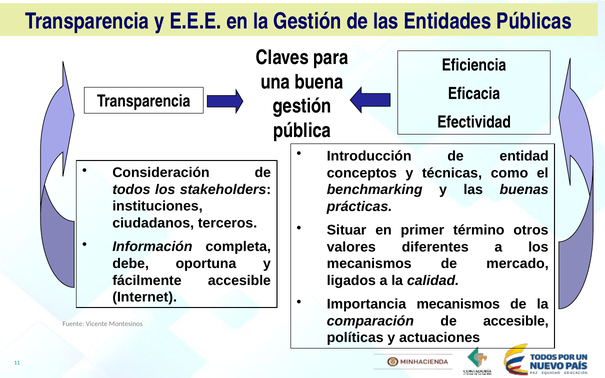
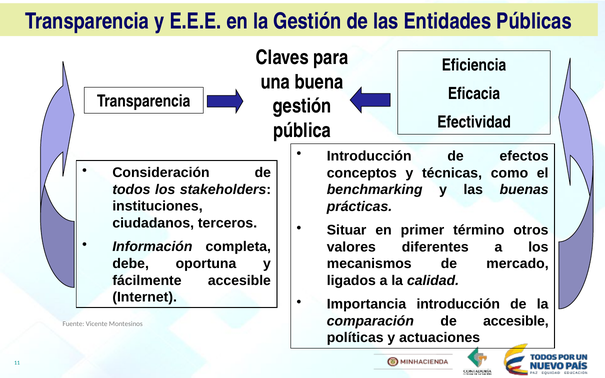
entidad: entidad -> efectos
Importancia mecanismos: mecanismos -> introducción
